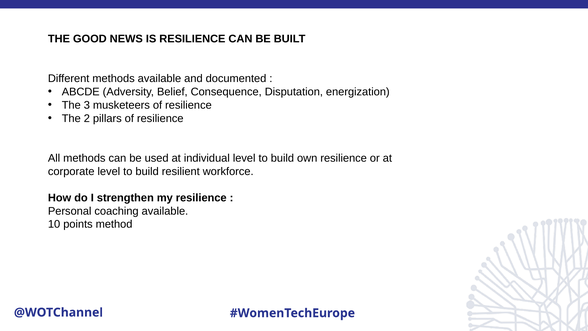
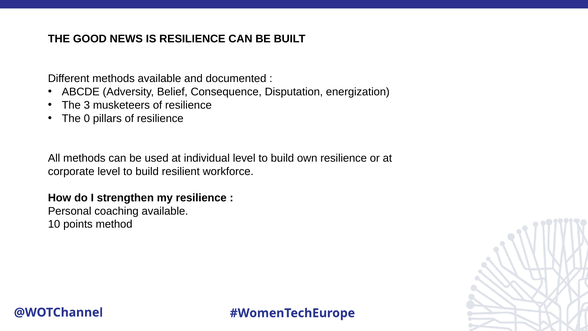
2: 2 -> 0
